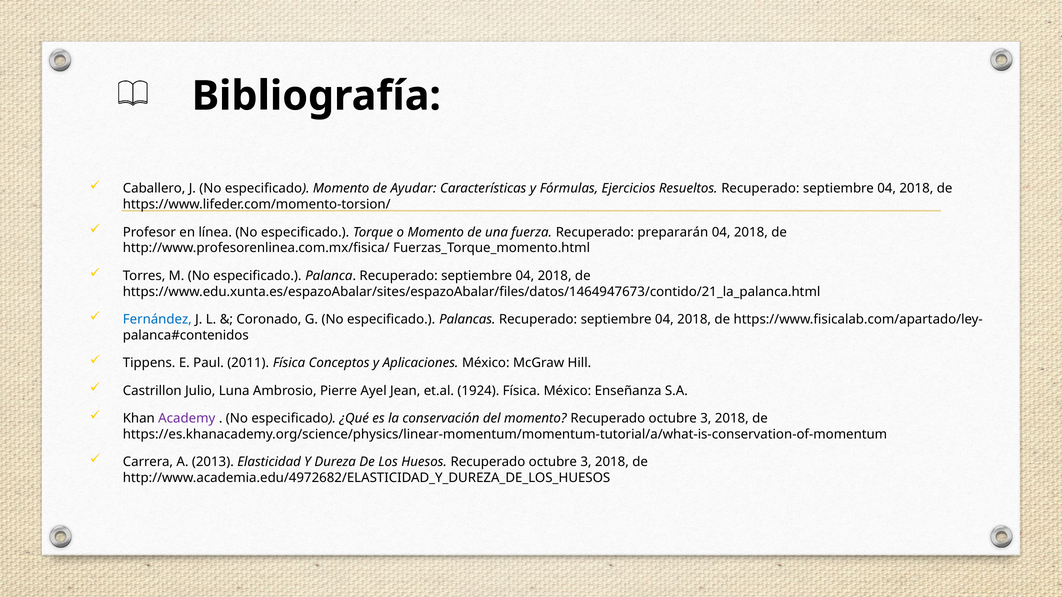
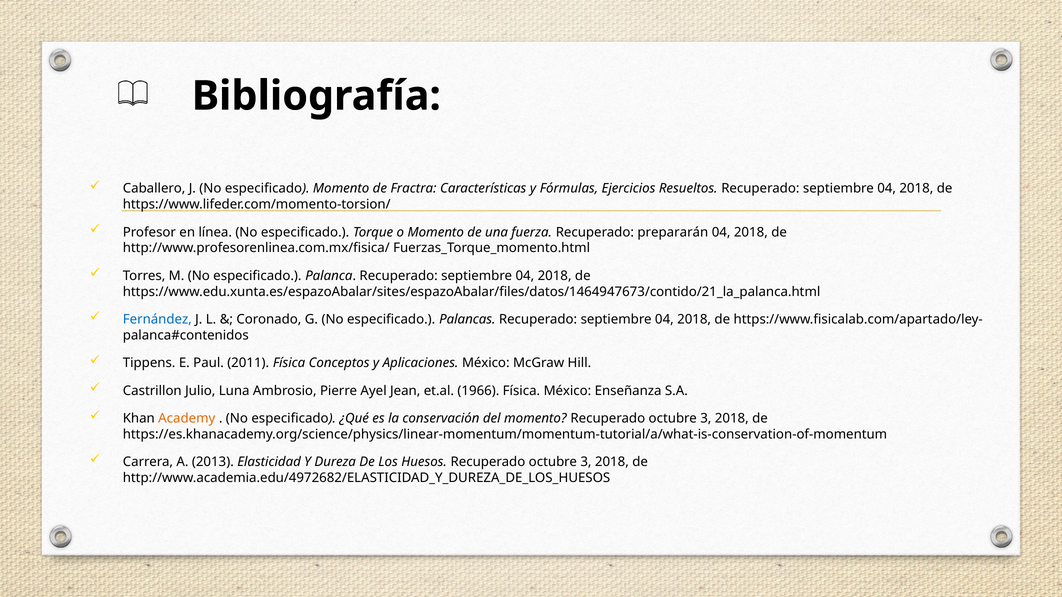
Ayudar: Ayudar -> Fractra
1924: 1924 -> 1966
Academy colour: purple -> orange
